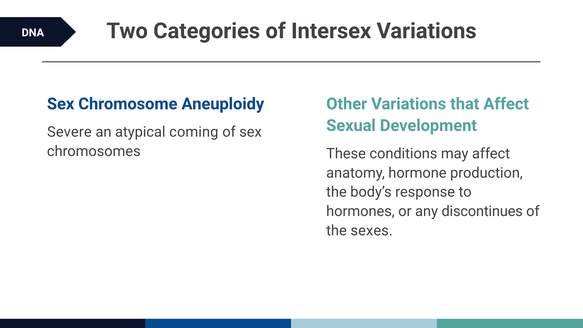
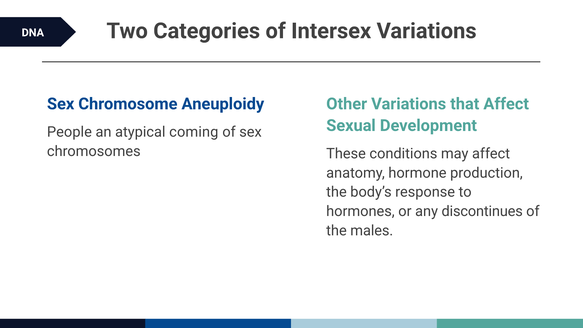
Severe: Severe -> People
sexes: sexes -> males
